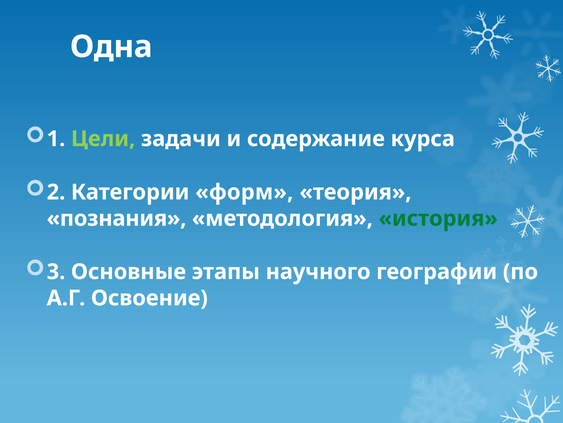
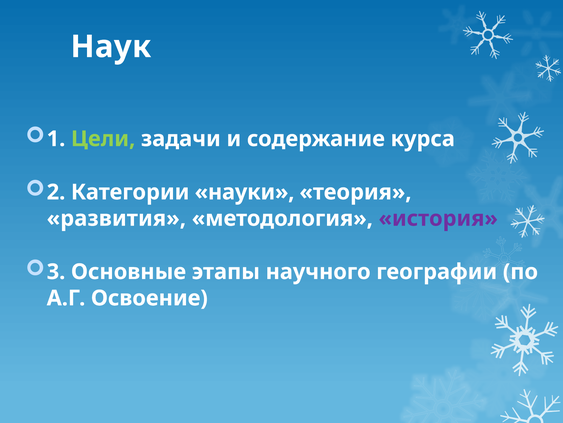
Одна: Одна -> Наук
форм: форм -> науки
познания: познания -> развития
история colour: green -> purple
